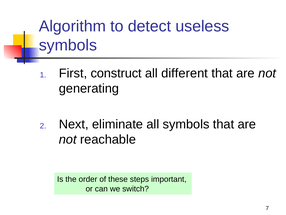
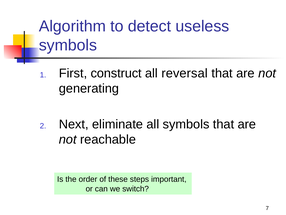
different: different -> reversal
